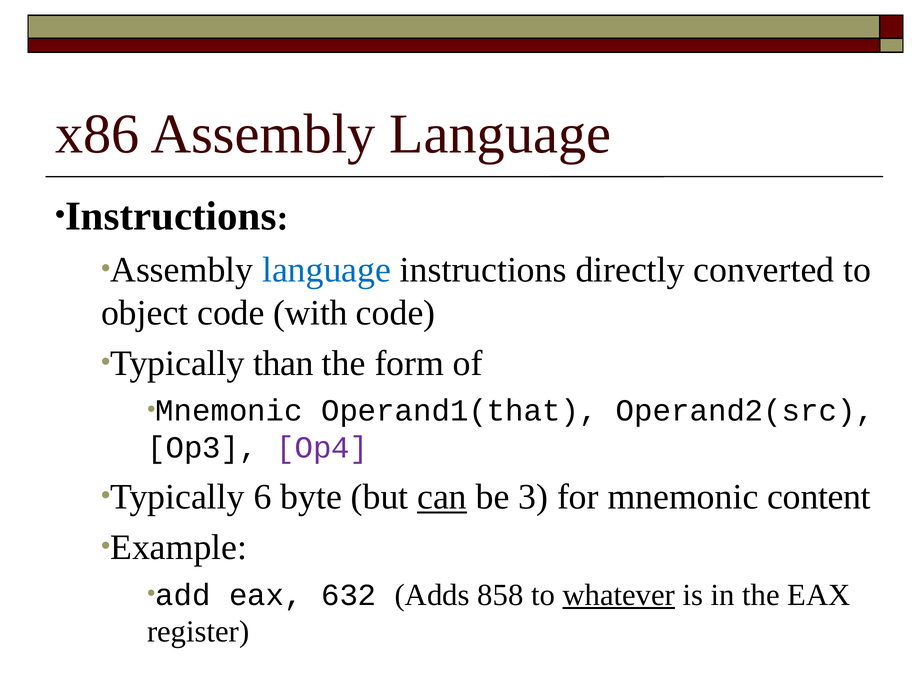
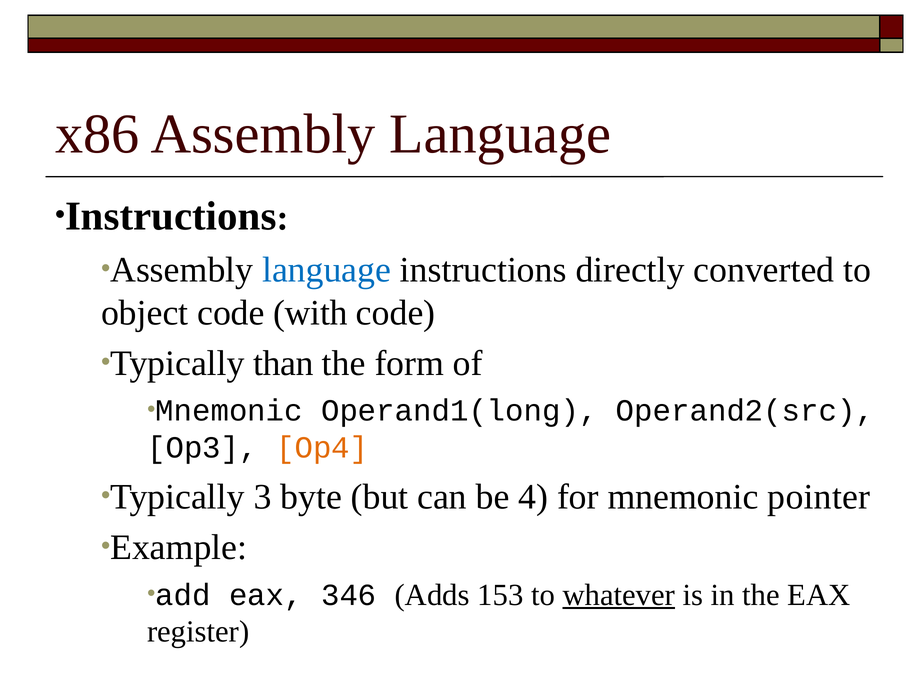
Operand1(that: Operand1(that -> Operand1(long
Op4 colour: purple -> orange
6: 6 -> 3
can underline: present -> none
3: 3 -> 4
content: content -> pointer
632: 632 -> 346
858: 858 -> 153
